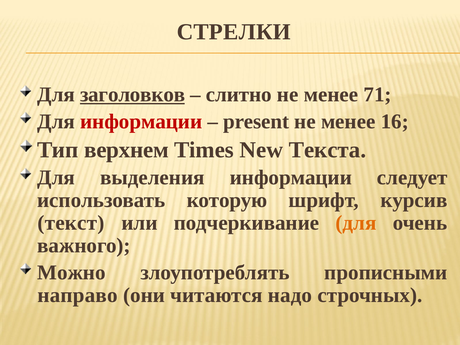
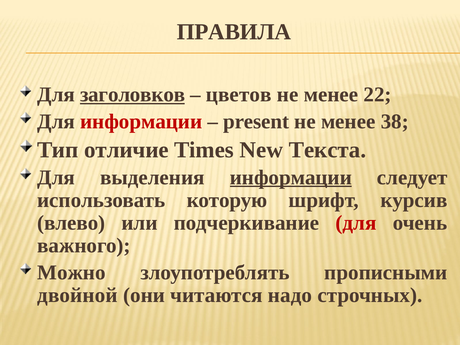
СТРЕЛКИ: СТРЕЛКИ -> ПРАВИЛА
слитно: слитно -> цветов
71: 71 -> 22
16: 16 -> 38
верхнем: верхнем -> отличие
информации at (291, 177) underline: none -> present
текст: текст -> влево
для at (356, 223) colour: orange -> red
направо: направо -> двойной
